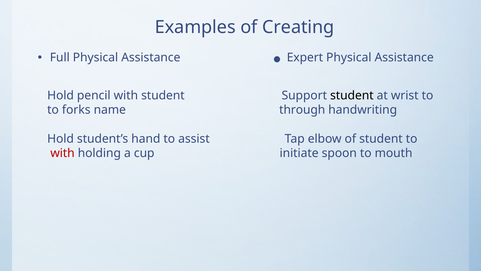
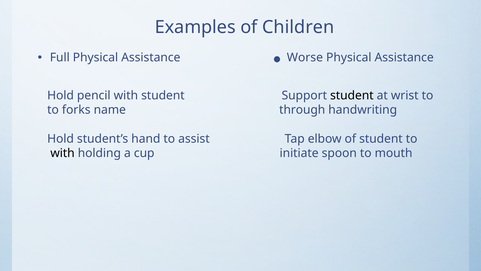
Creating: Creating -> Children
Expert: Expert -> Worse
with at (63, 153) colour: red -> black
